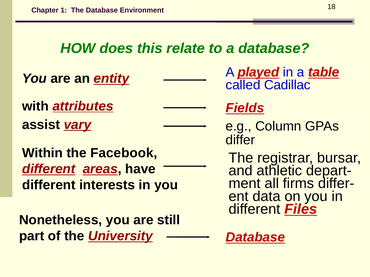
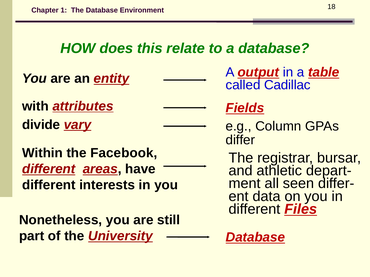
played: played -> output
assist: assist -> divide
firms: firms -> seen
